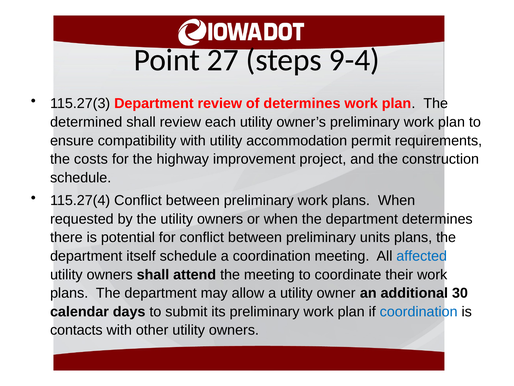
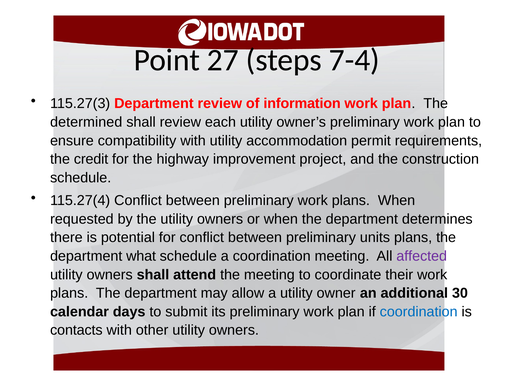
9-4: 9-4 -> 7-4
of determines: determines -> information
costs: costs -> credit
itself: itself -> what
affected colour: blue -> purple
